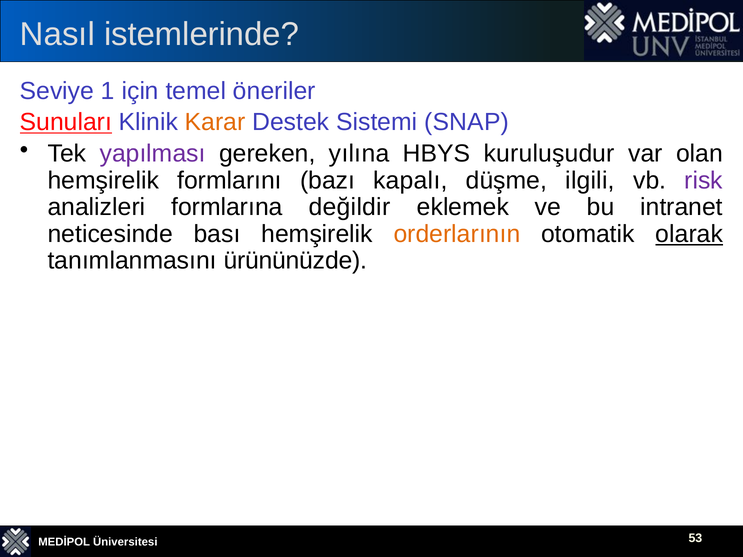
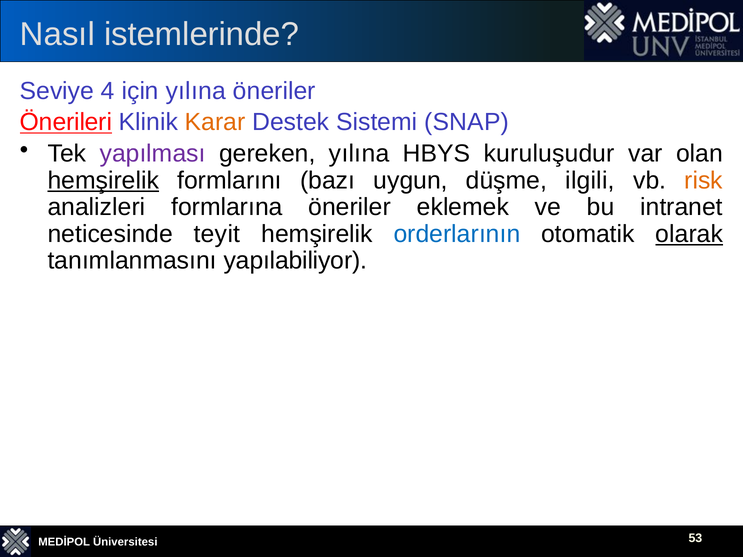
1: 1 -> 4
için temel: temel -> yılına
Sunuları: Sunuları -> Önerileri
hemşirelik at (103, 181) underline: none -> present
kapalı: kapalı -> uygun
risk colour: purple -> orange
formlarına değildir: değildir -> öneriler
bası: bası -> teyit
orderlarının colour: orange -> blue
ürününüzde: ürününüzde -> yapılabiliyor
